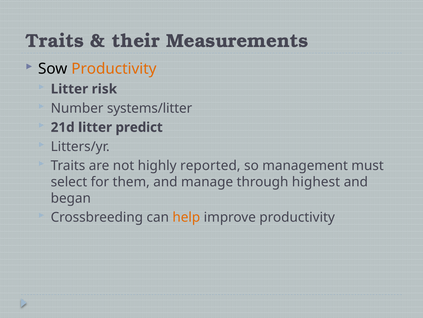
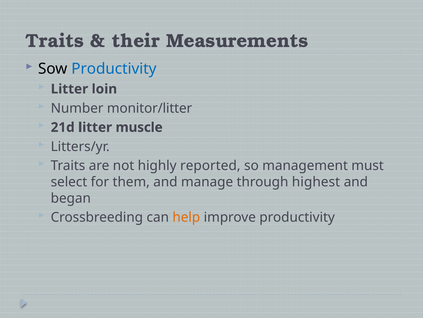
Productivity at (114, 69) colour: orange -> blue
risk: risk -> loin
systems/litter: systems/litter -> monitor/litter
predict: predict -> muscle
